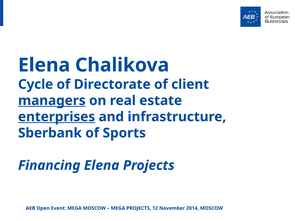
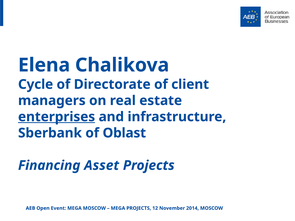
managers underline: present -> none
Sports: Sports -> Oblast
Financing Elena: Elena -> Asset
